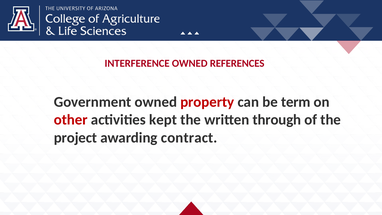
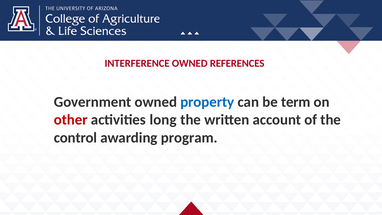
property colour: red -> blue
kept: kept -> long
through: through -> account
project: project -> control
contract: contract -> program
